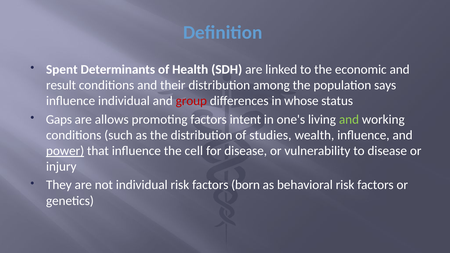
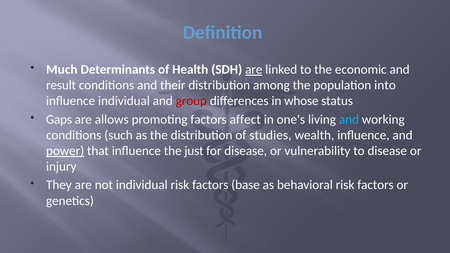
Spent: Spent -> Much
are at (254, 70) underline: none -> present
says: says -> into
intent: intent -> affect
and at (349, 119) colour: light green -> light blue
cell: cell -> just
born: born -> base
